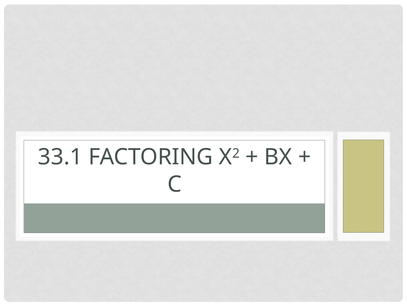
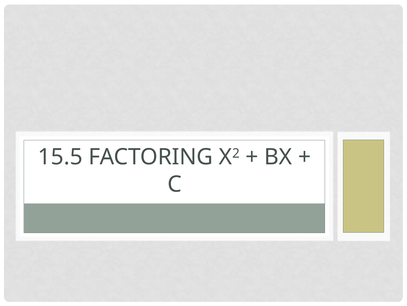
33.1: 33.1 -> 15.5
